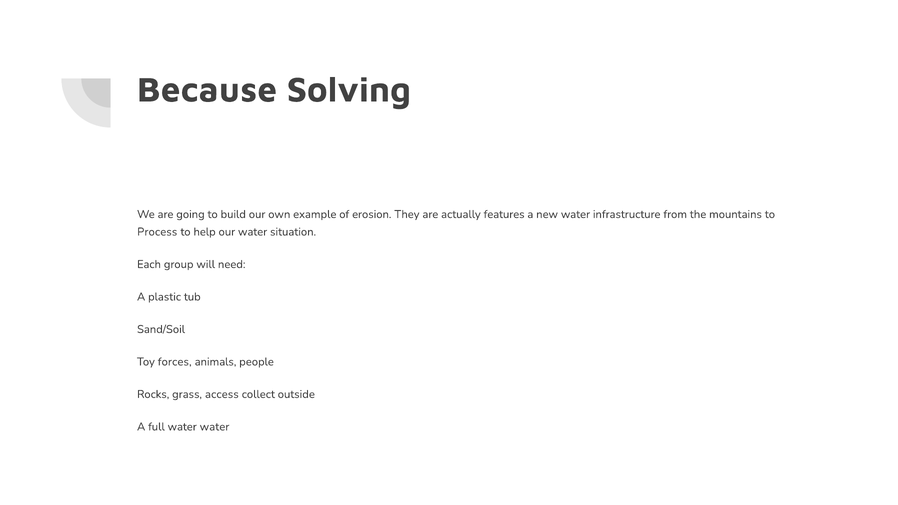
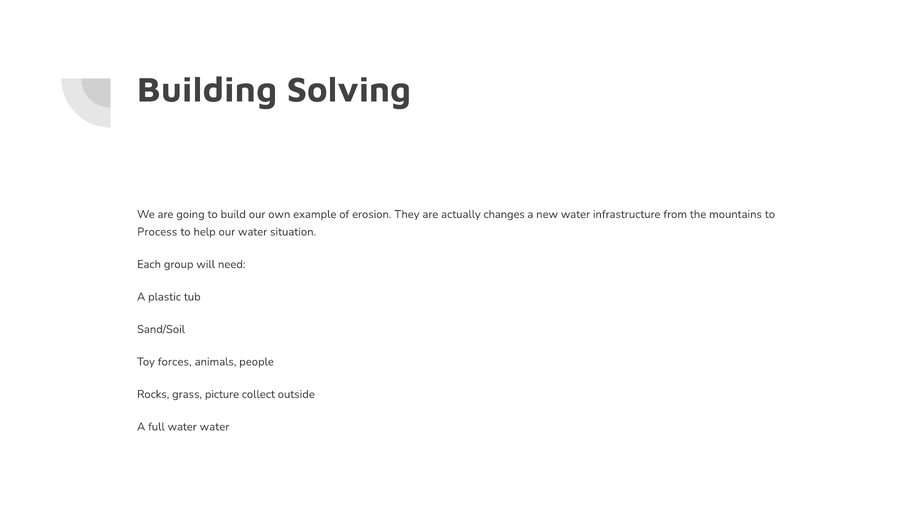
Because: Because -> Building
features: features -> changes
access: access -> picture
